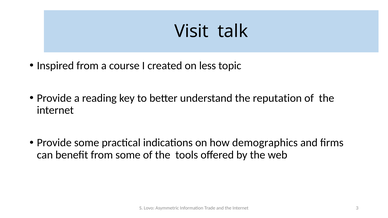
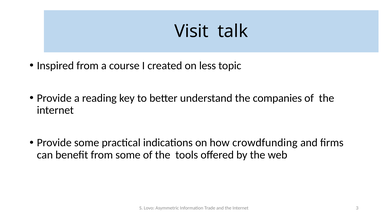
reputation: reputation -> companies
demographics: demographics -> crowdfunding
